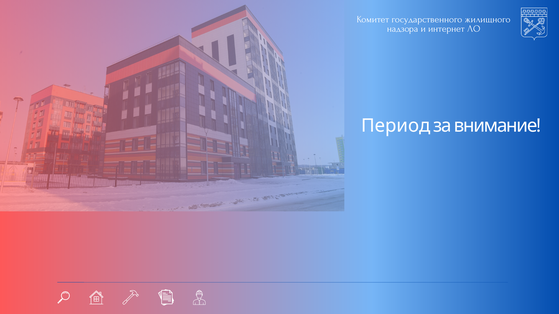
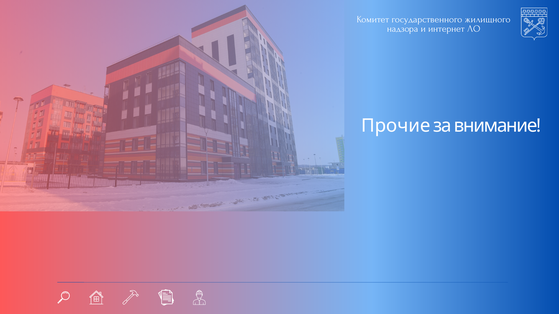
Период: Период -> Прочие
